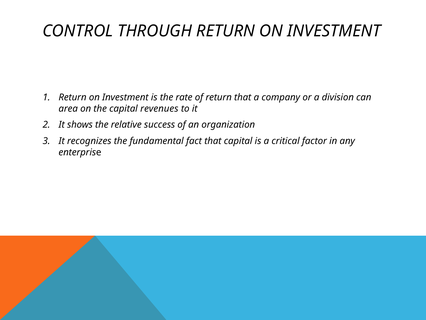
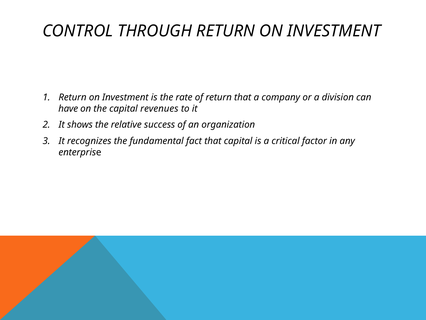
area: area -> have
